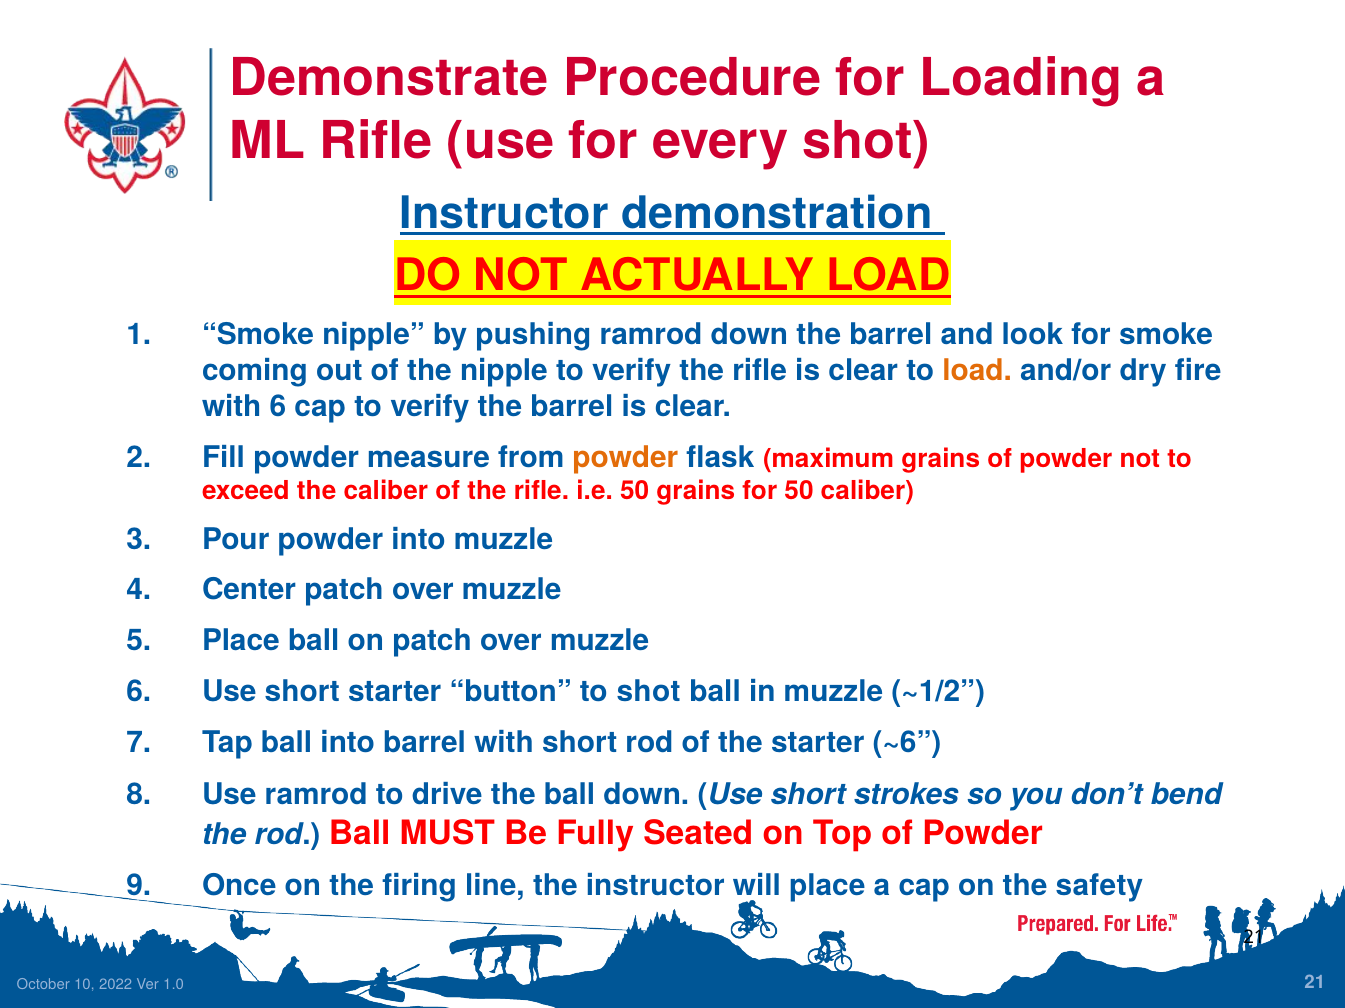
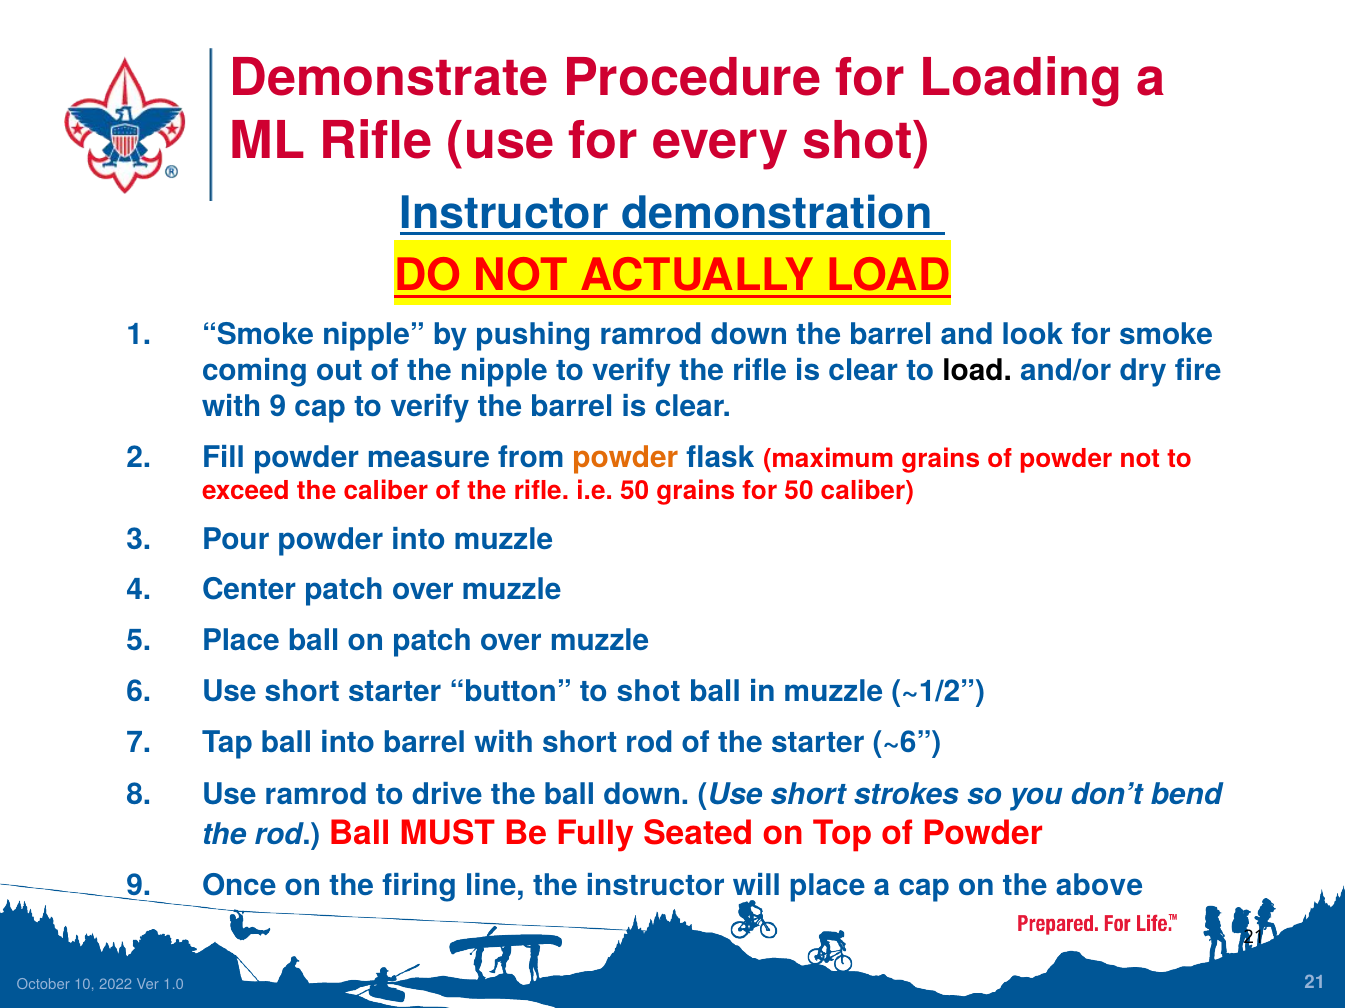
load at (977, 371) colour: orange -> black
with 6: 6 -> 9
safety: safety -> above
